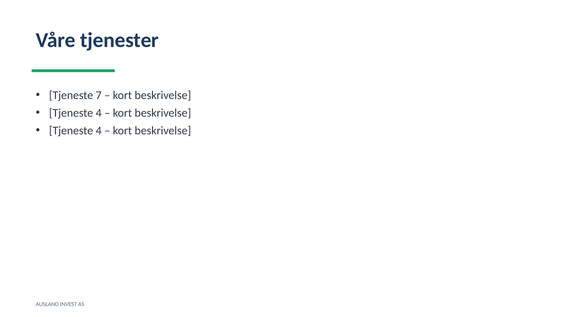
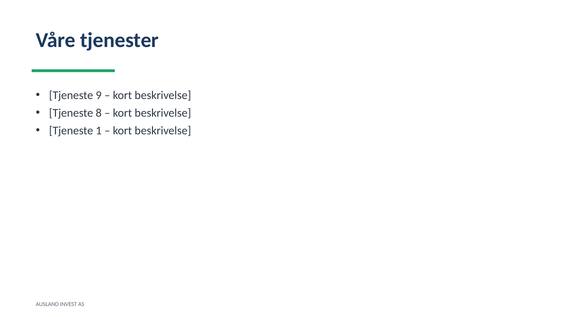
7: 7 -> 9
4 at (99, 113): 4 -> 8
4 at (99, 131): 4 -> 1
